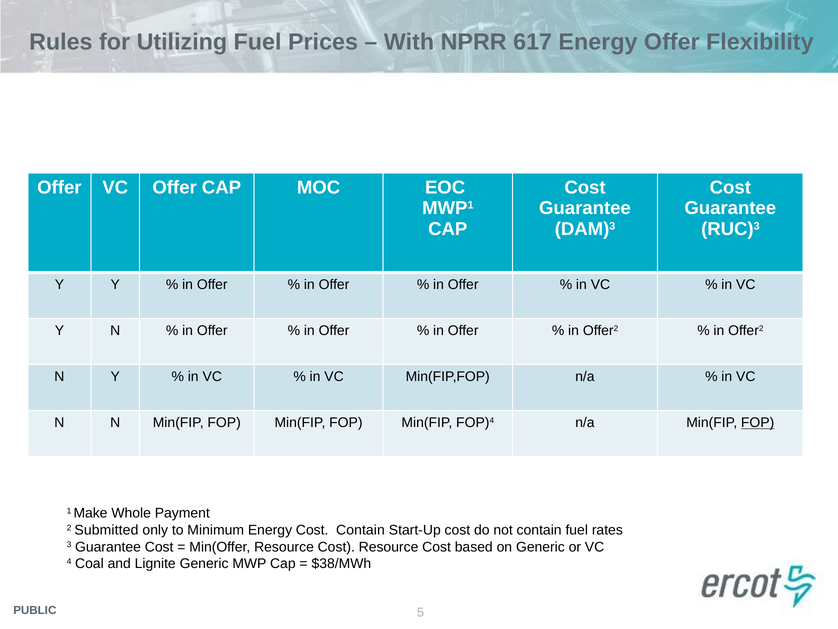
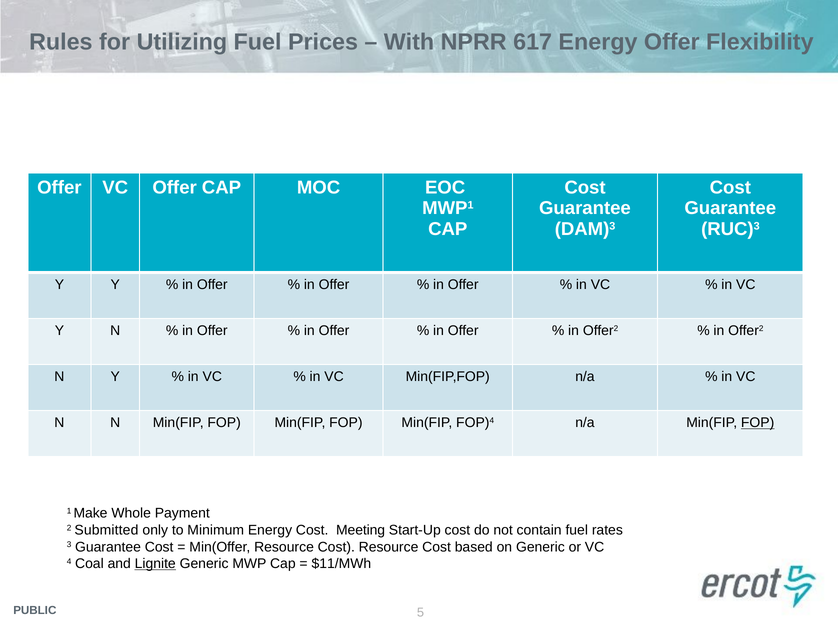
Cost Contain: Contain -> Meeting
Lignite underline: none -> present
$38/MWh: $38/MWh -> $11/MWh
